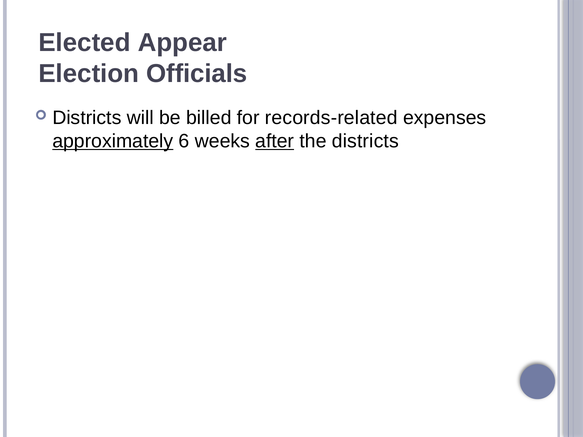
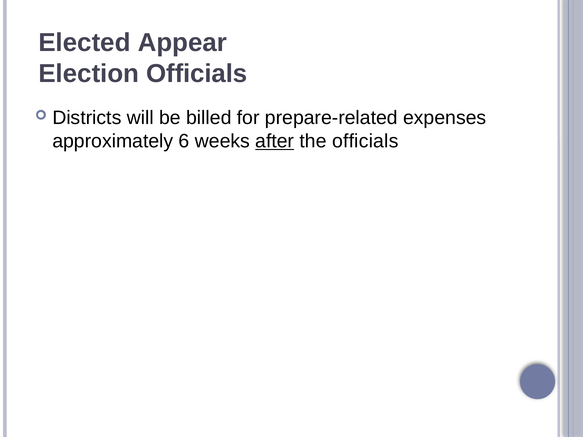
records-related: records-related -> prepare-related
approximately underline: present -> none
the districts: districts -> officials
